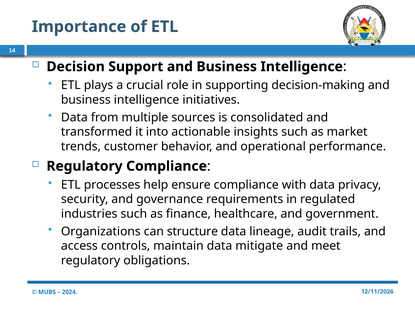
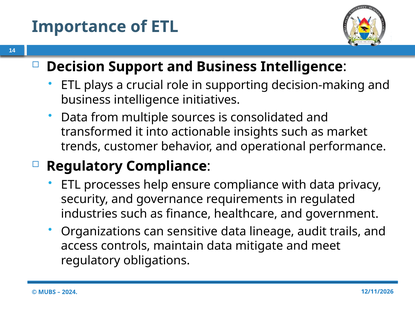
structure: structure -> sensitive
